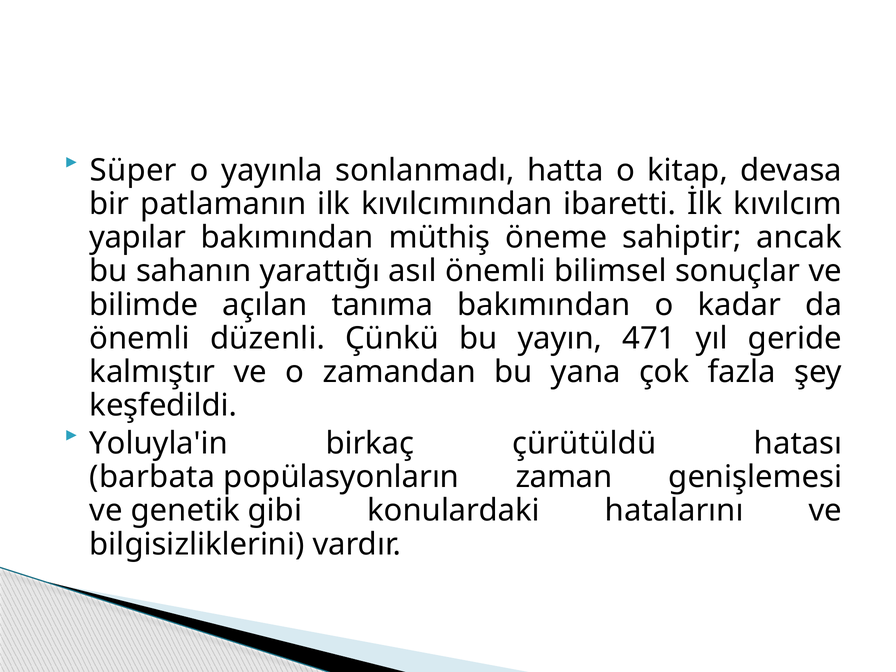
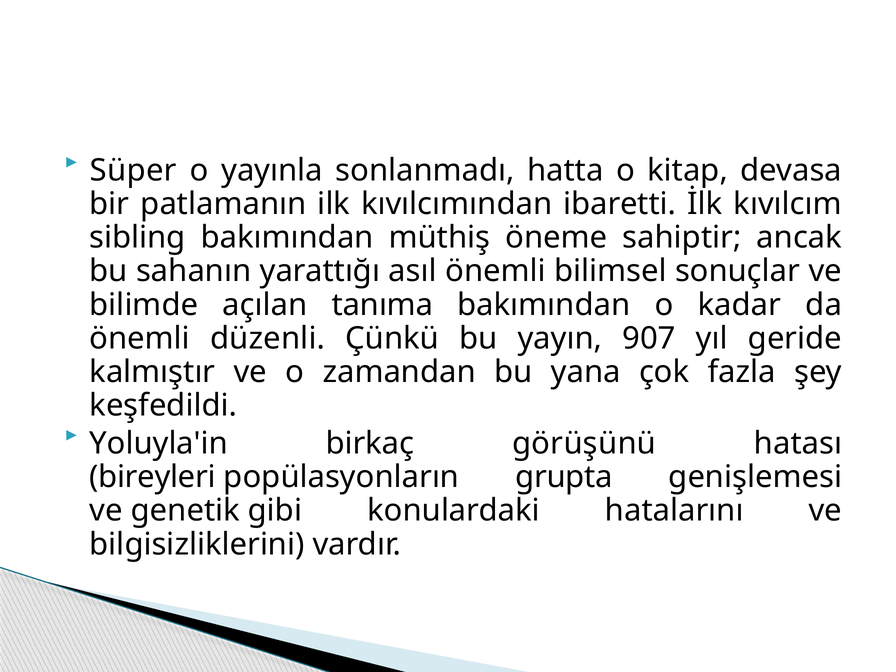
yapılar: yapılar -> sibling
471: 471 -> 907
çürütüldü: çürütüldü -> görüşünü
barbata: barbata -> bireyleri
zaman: zaman -> grupta
